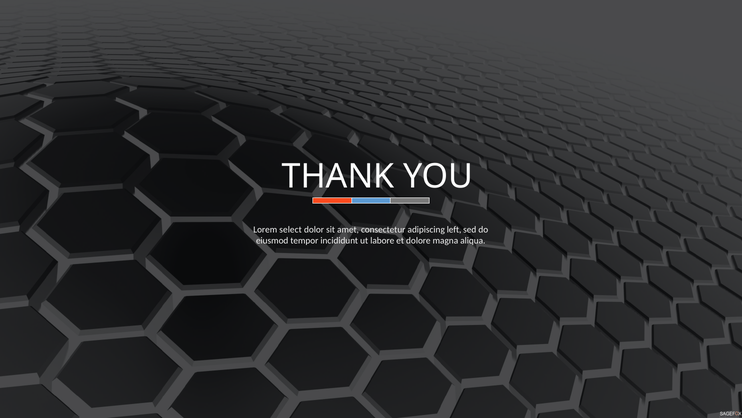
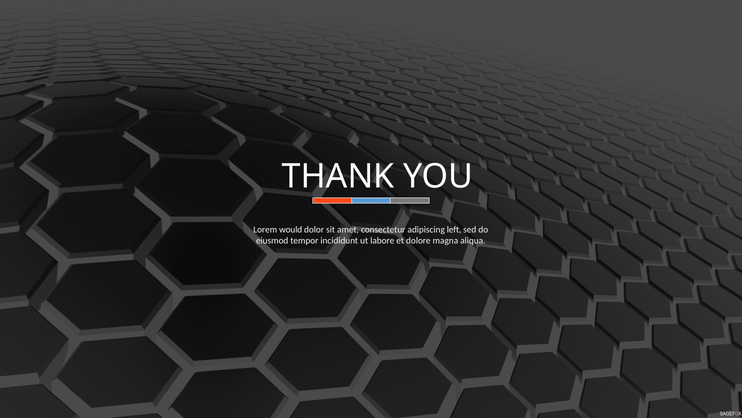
select: select -> would
